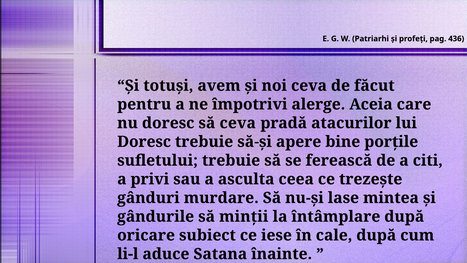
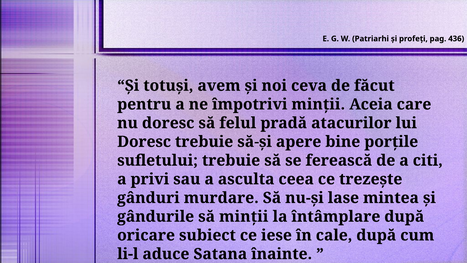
împotrivi alerge: alerge -> minții
să ceva: ceva -> felul
